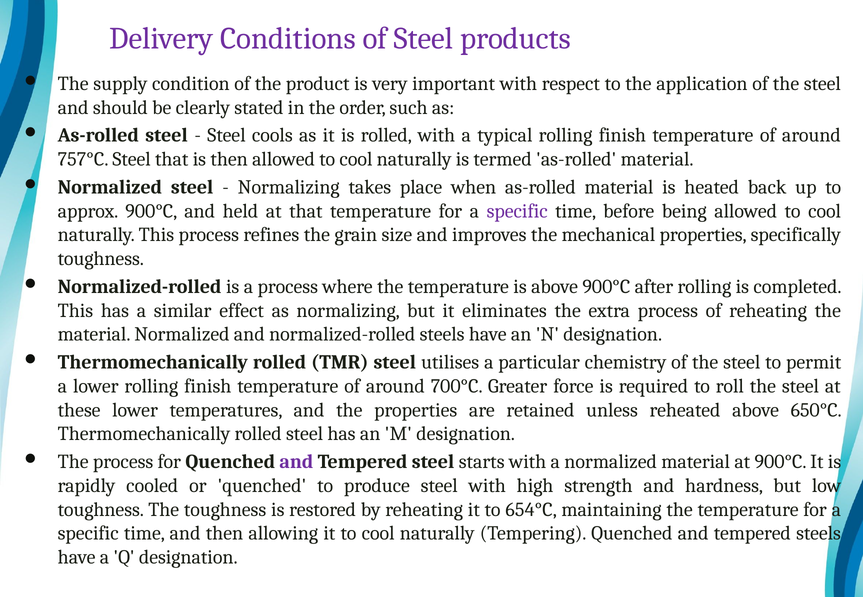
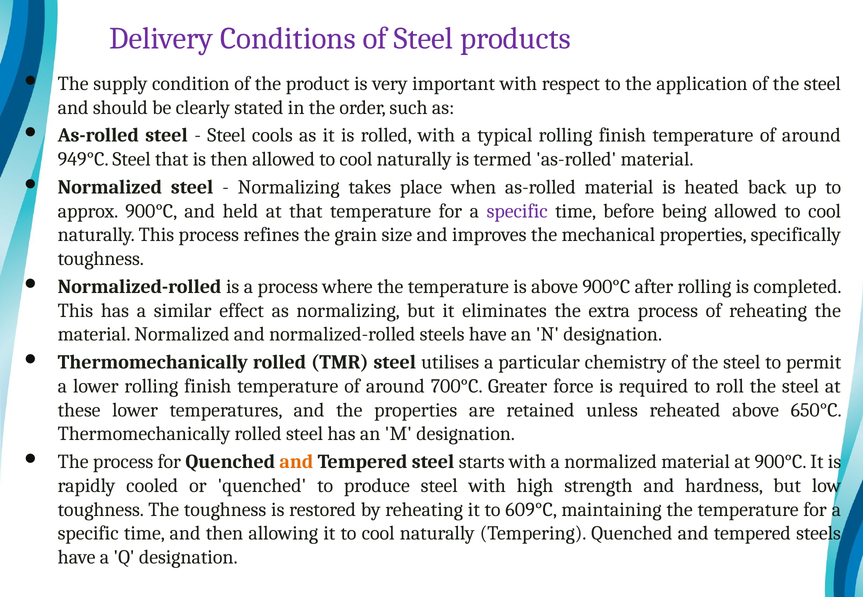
757°C: 757°C -> 949°C
and at (296, 462) colour: purple -> orange
654°C: 654°C -> 609°C
